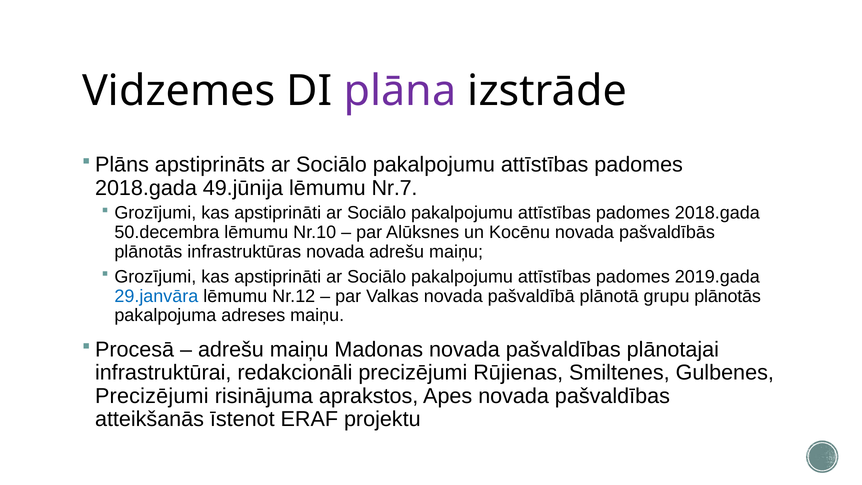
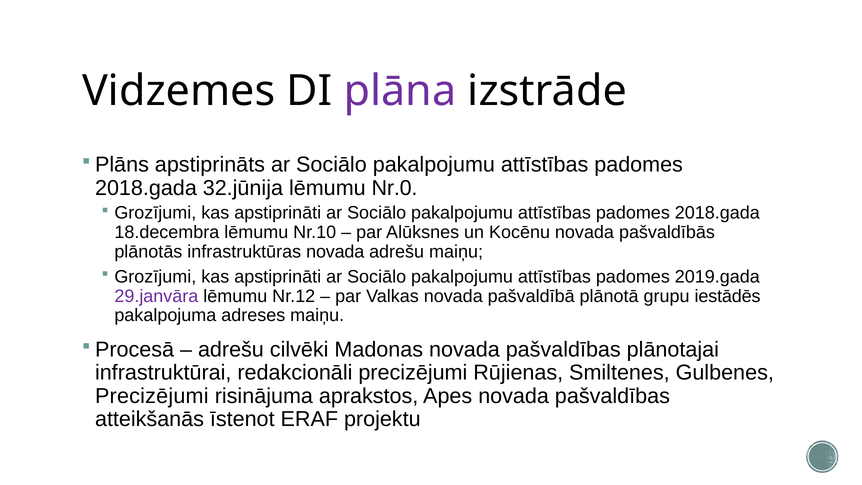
49.jūnija: 49.jūnija -> 32.jūnija
Nr.7: Nr.7 -> Nr.0
50.decembra: 50.decembra -> 18.decembra
29.janvāra colour: blue -> purple
grupu plānotās: plānotās -> iestādēs
maiņu at (299, 349): maiņu -> cilvēki
